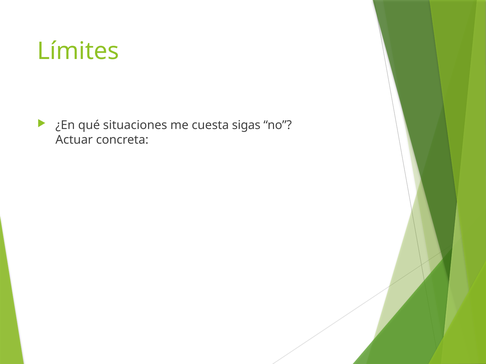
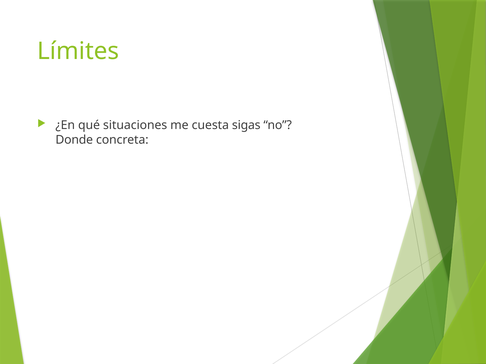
Actuar: Actuar -> Donde
